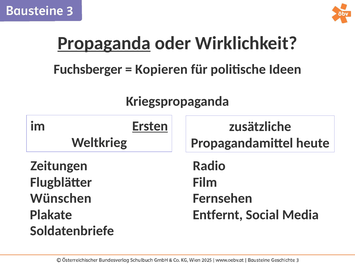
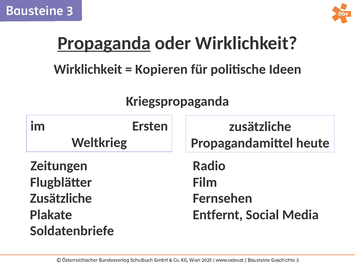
Fuchsberger at (88, 69): Fuchsberger -> Wirklichkeit
Ersten underline: present -> none
Wünschen at (61, 198): Wünschen -> Zusätzliche
